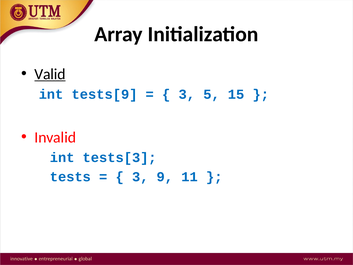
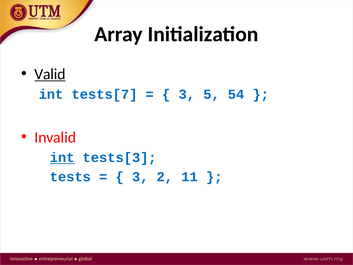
tests[9: tests[9 -> tests[7
15: 15 -> 54
int at (62, 158) underline: none -> present
9: 9 -> 2
